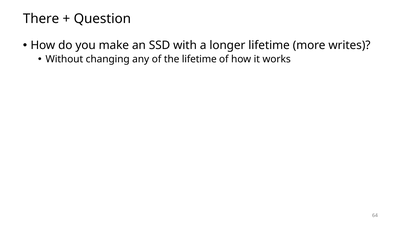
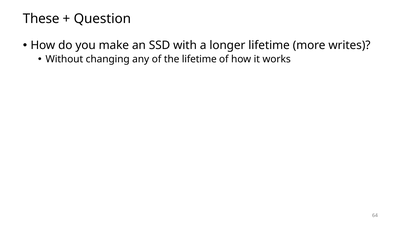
There: There -> These
